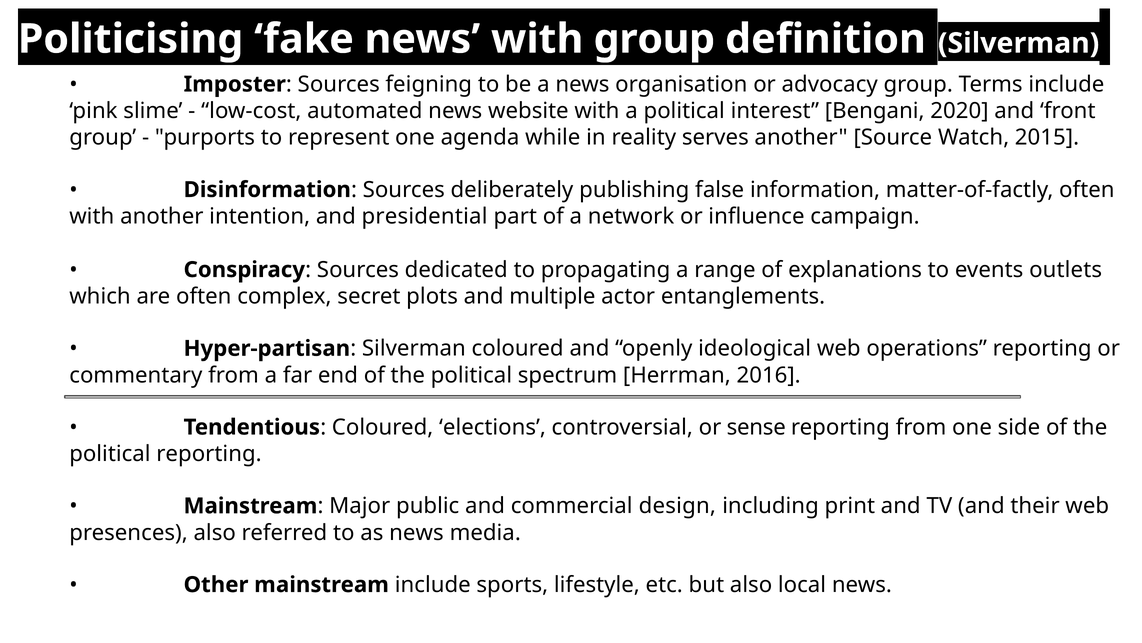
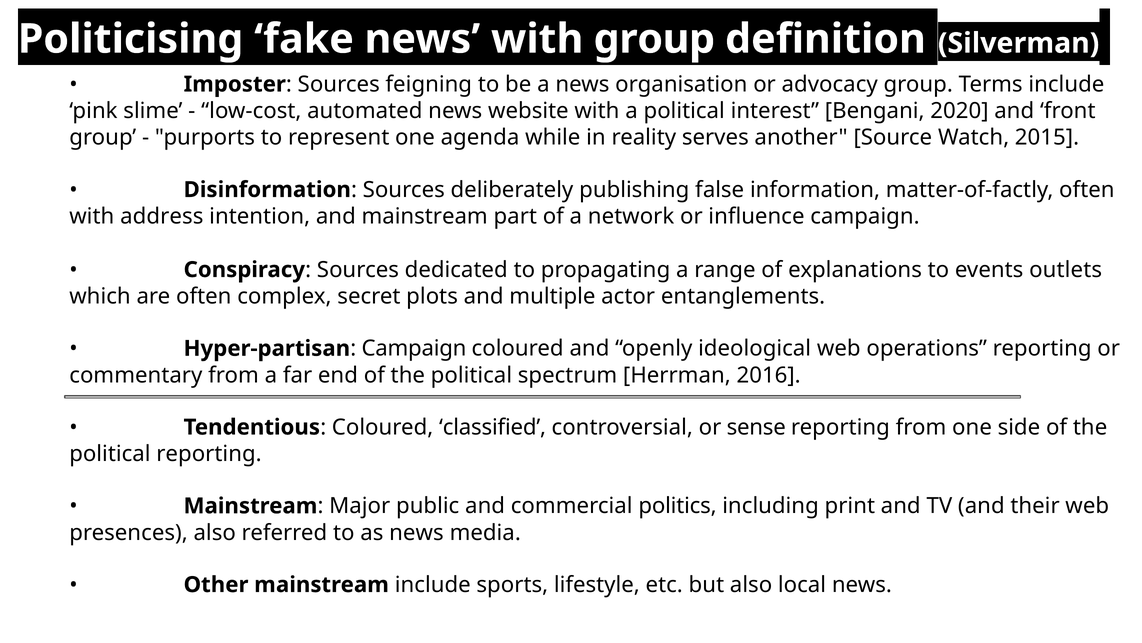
with another: another -> address
and presidential: presidential -> mainstream
Hyper-partisan Silverman: Silverman -> Campaign
elections: elections -> classified
design: design -> politics
